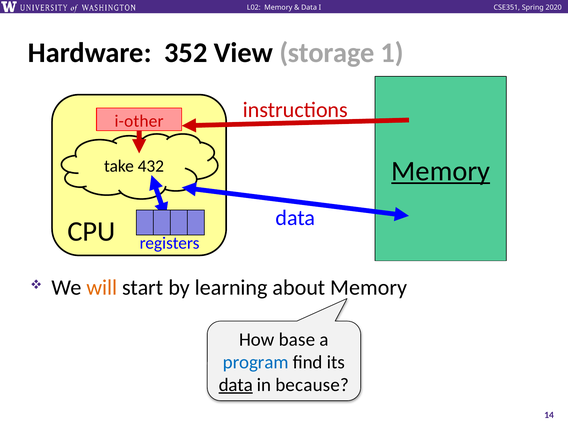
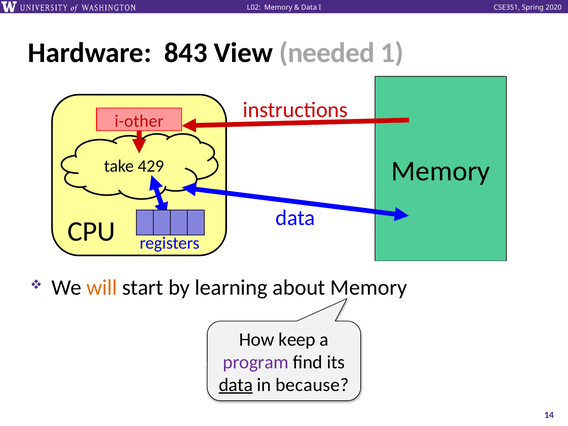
352: 352 -> 843
storage: storage -> needed
432: 432 -> 429
Memory at (441, 171) underline: present -> none
base: base -> keep
program colour: blue -> purple
